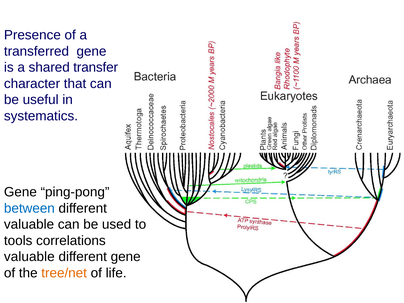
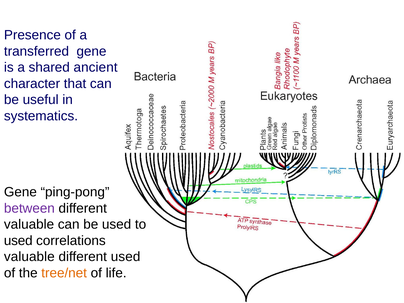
transfer: transfer -> ancient
between colour: blue -> purple
tools at (18, 241): tools -> used
different gene: gene -> used
